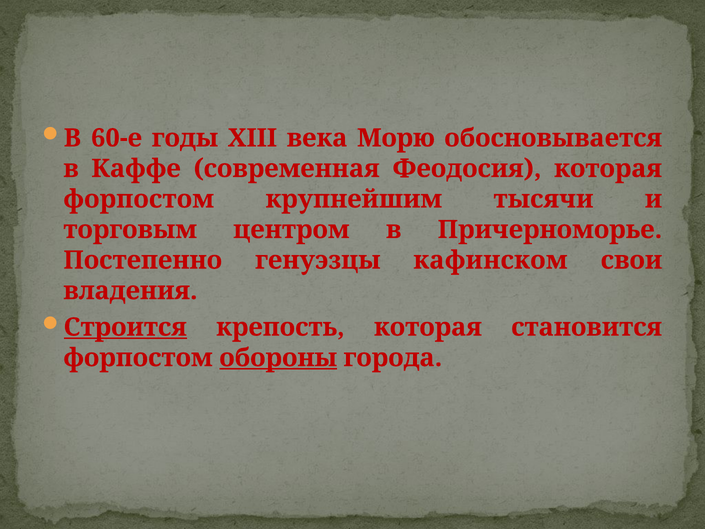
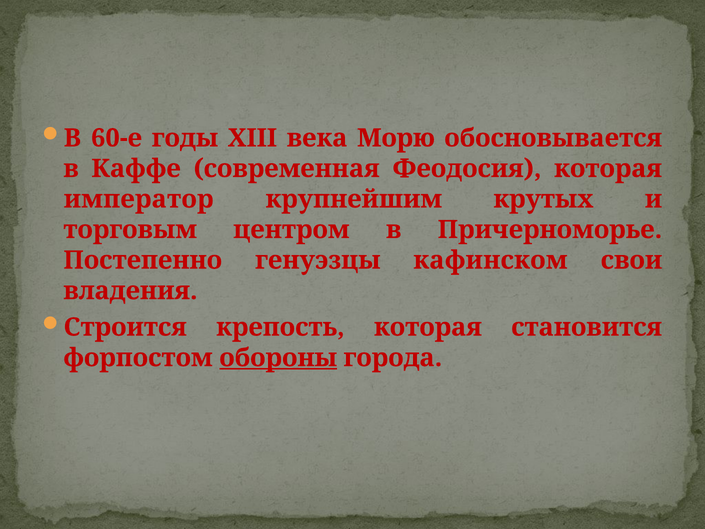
форпостом at (139, 199): форпостом -> император
тысячи: тысячи -> крутых
Строится underline: present -> none
